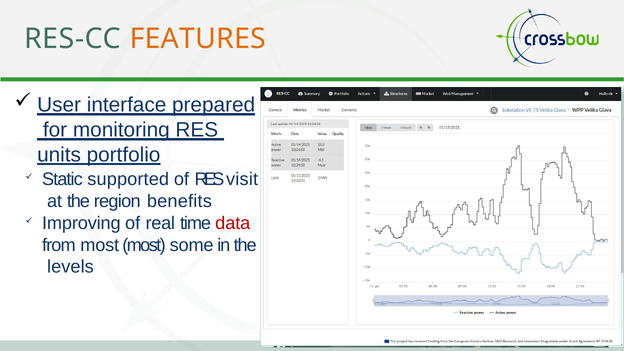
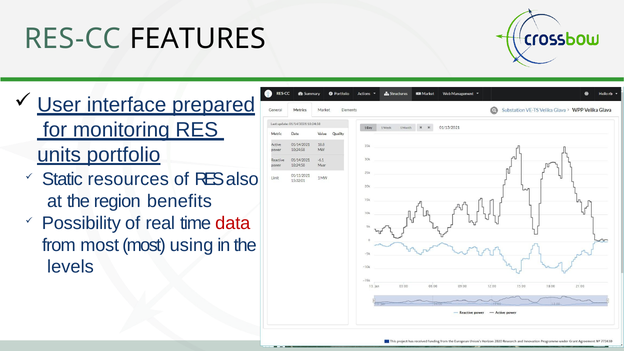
FEATURES colour: orange -> black
supported: supported -> resources
visit: visit -> also
Improving: Improving -> Possibility
some: some -> using
